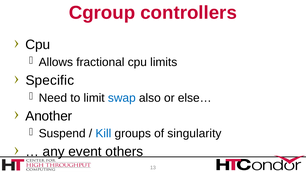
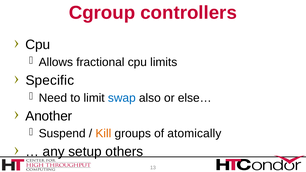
Kill colour: blue -> orange
singularity: singularity -> atomically
event: event -> setup
